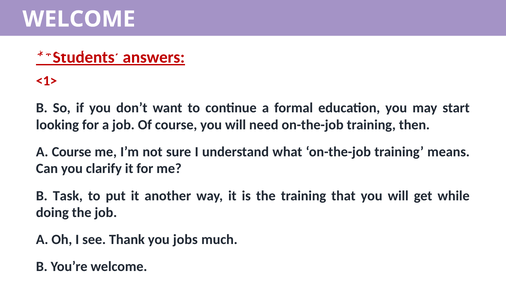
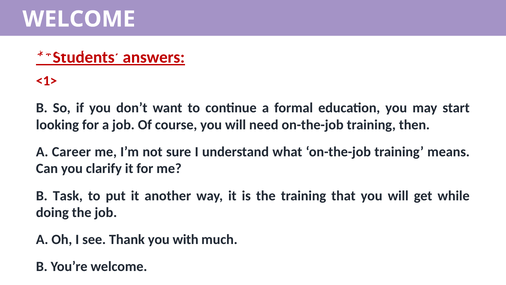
A Course: Course -> Career
jobs: jobs -> with
